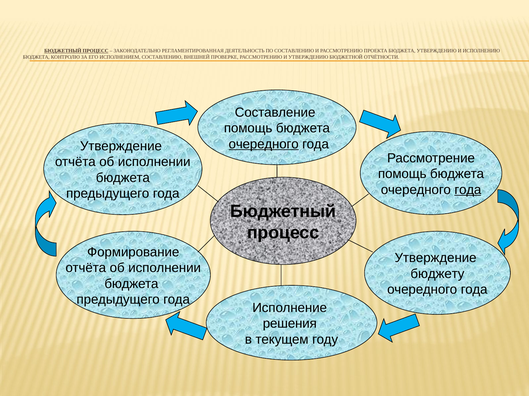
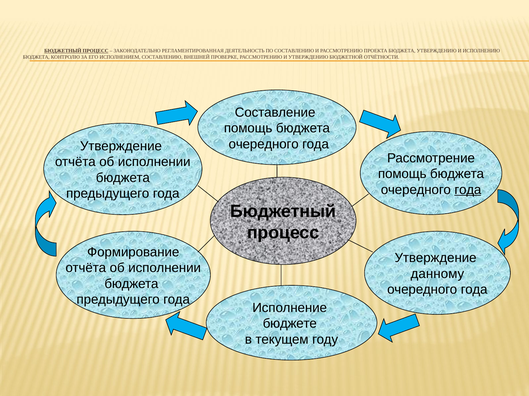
очередного at (264, 144) underline: present -> none
бюджету: бюджету -> данному
решения: решения -> бюджете
